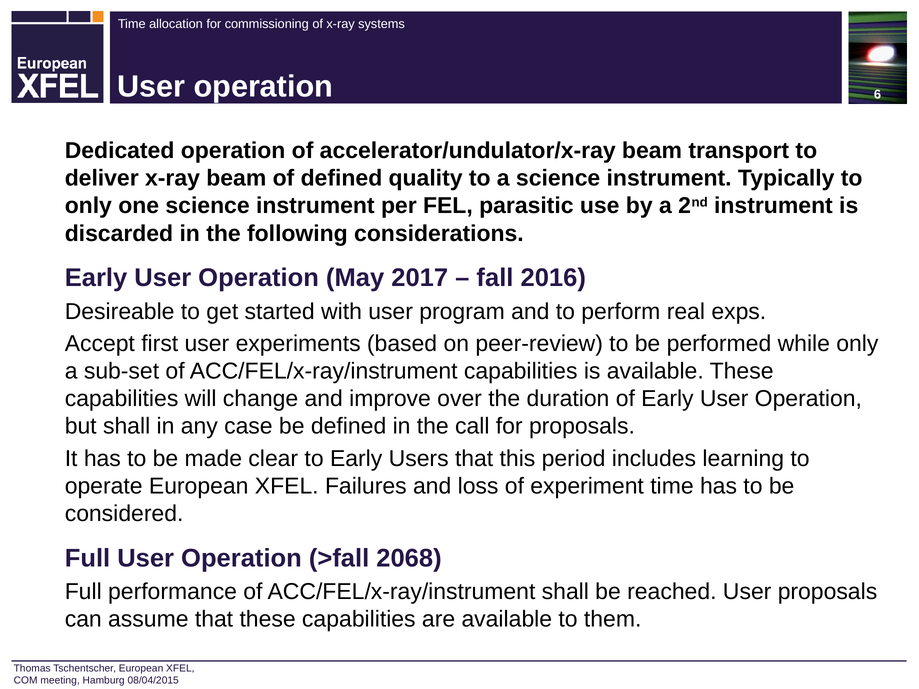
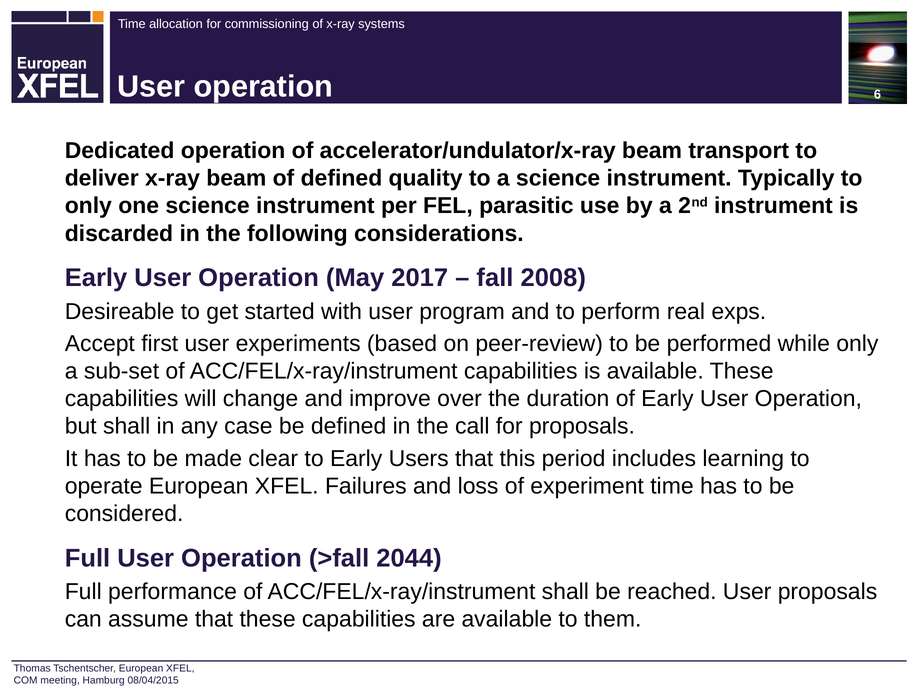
2016: 2016 -> 2008
2068: 2068 -> 2044
